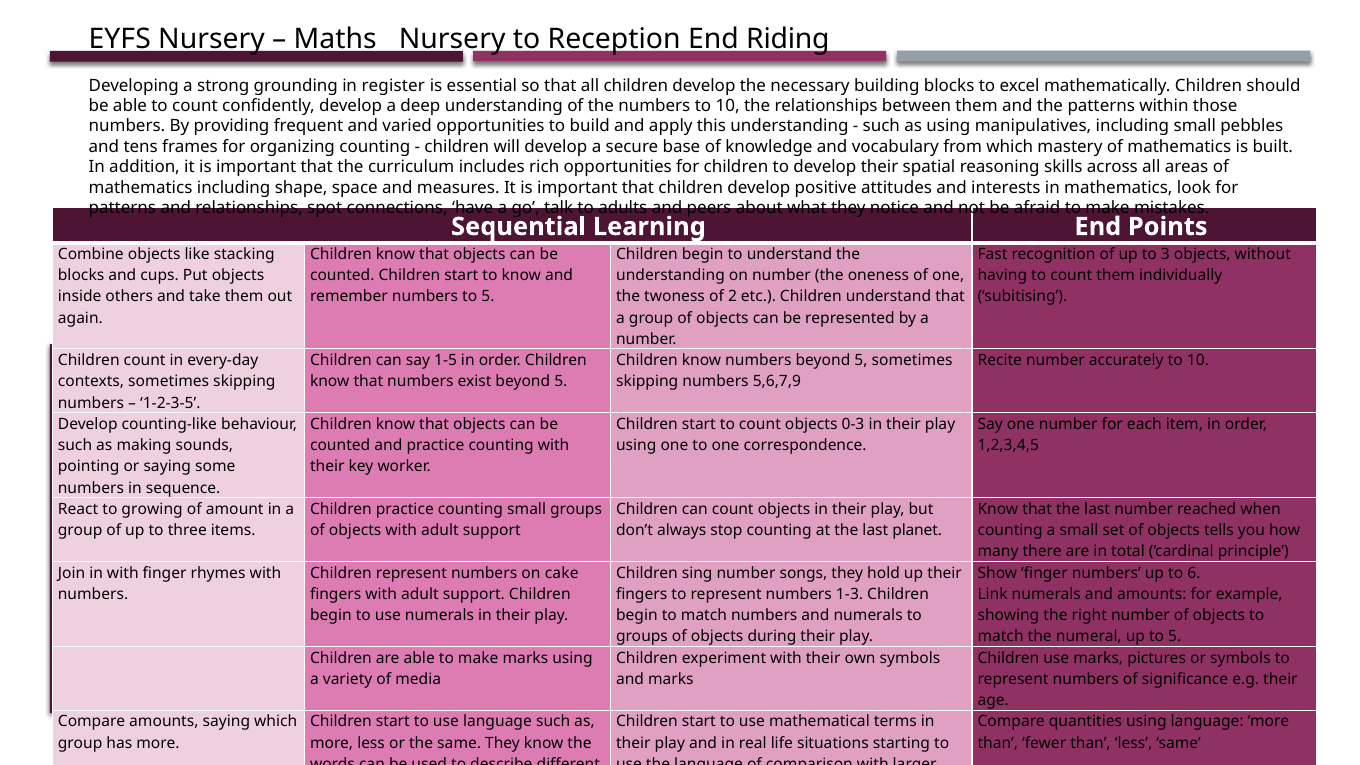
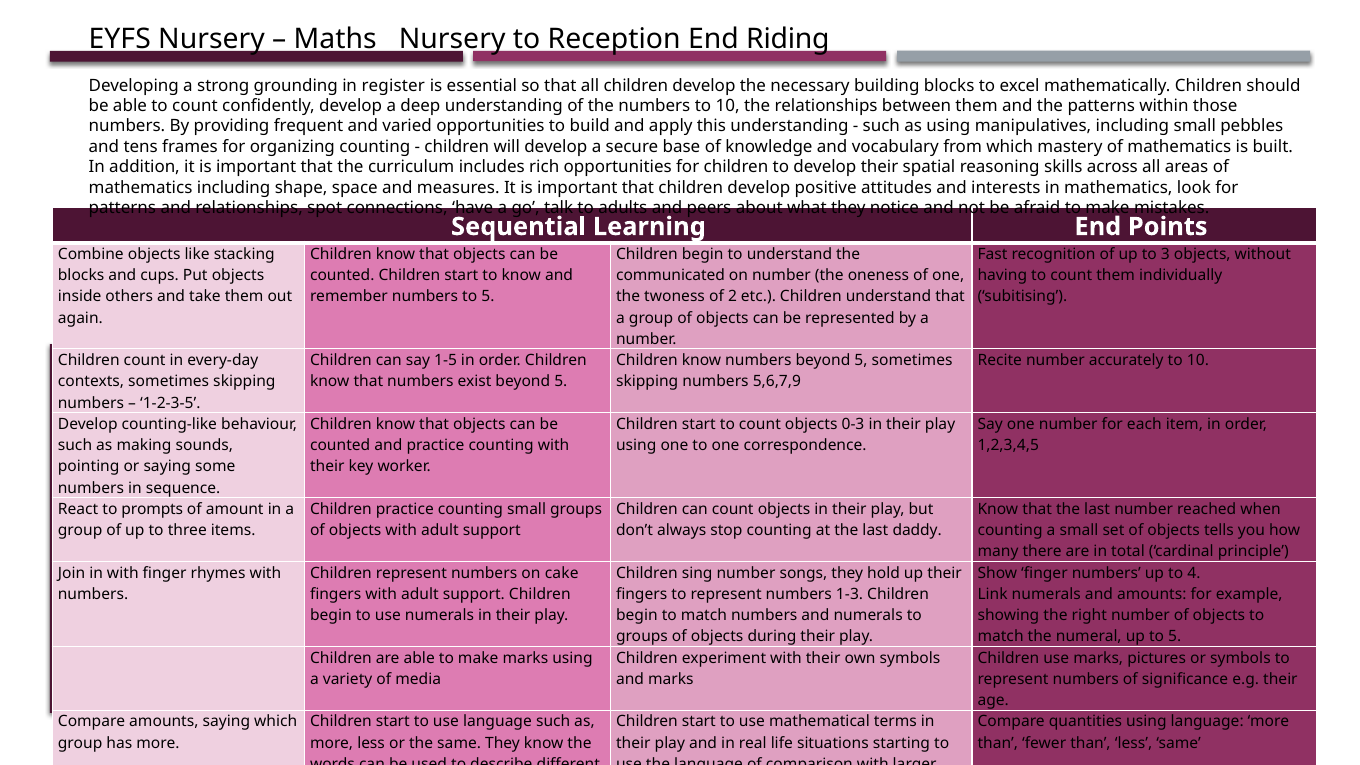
understanding at (670, 275): understanding -> communicated
growing: growing -> prompts
planet: planet -> daddy
6: 6 -> 4
